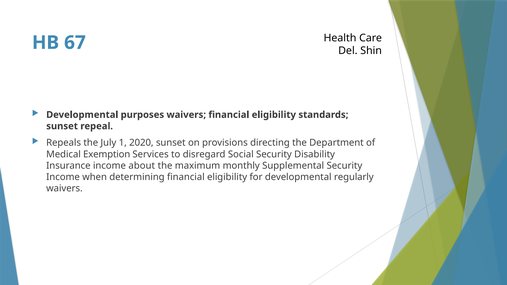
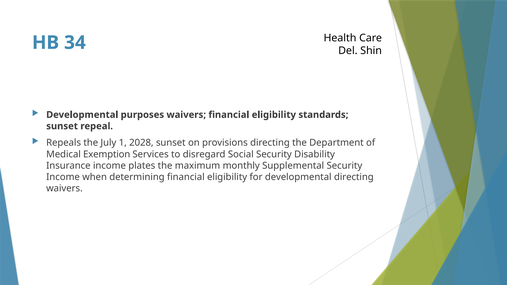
67: 67 -> 34
2020: 2020 -> 2028
about: about -> plates
developmental regularly: regularly -> directing
